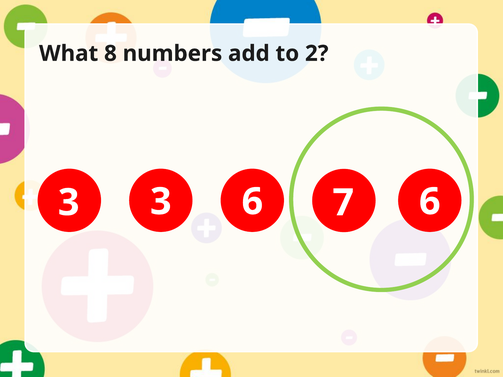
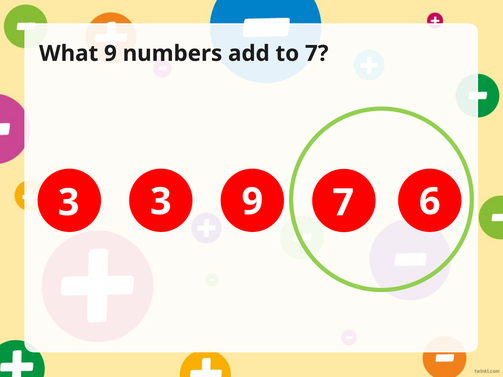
What 8: 8 -> 9
to 2: 2 -> 7
3 6: 6 -> 9
